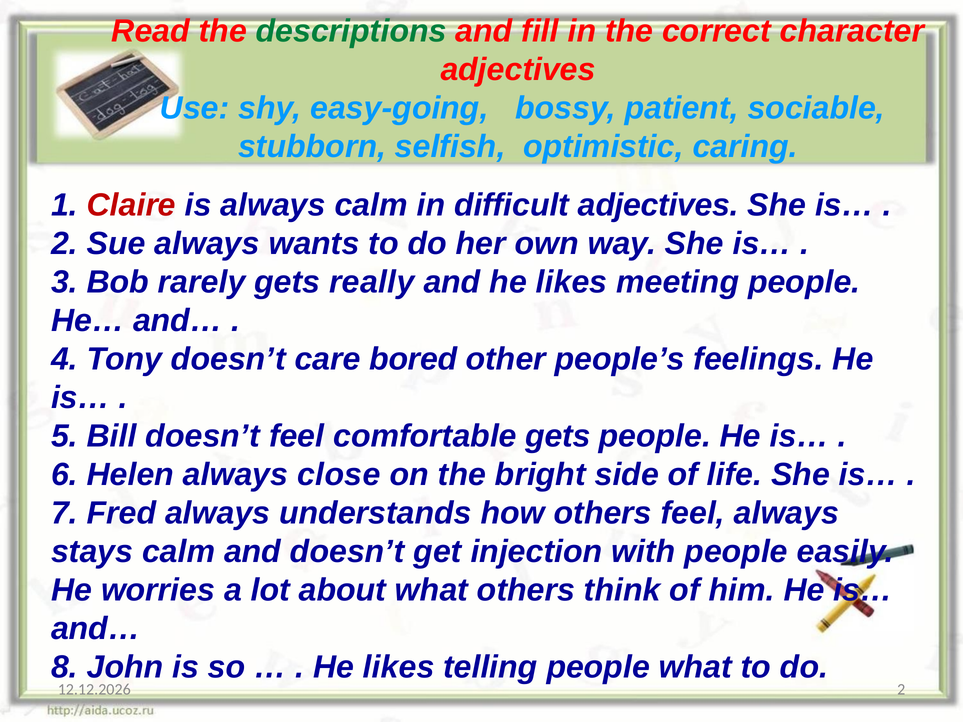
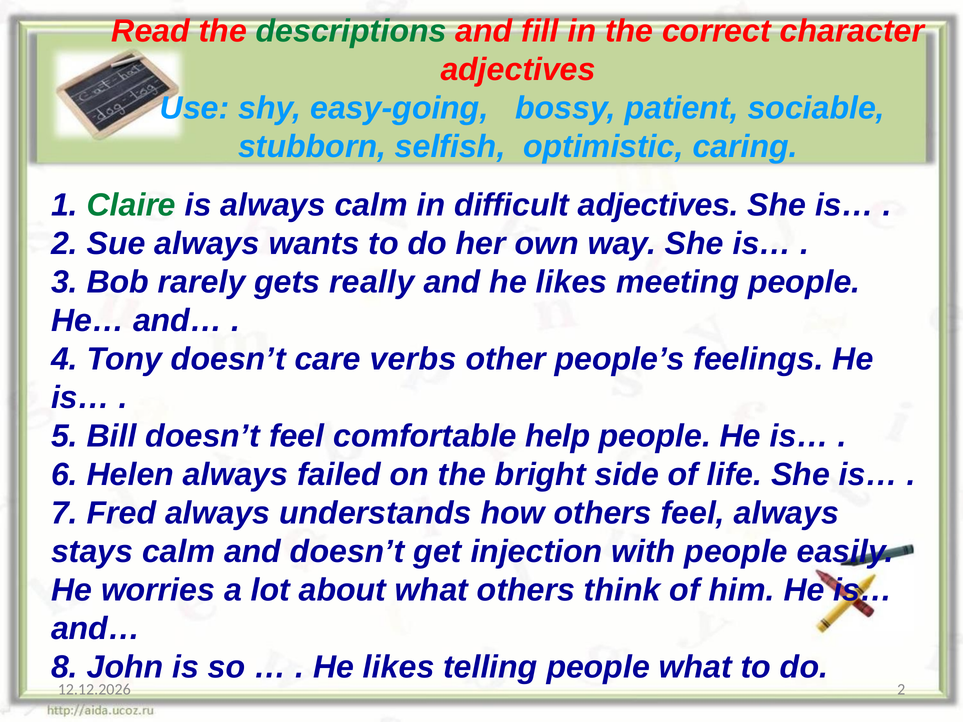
Claire colour: red -> green
bored: bored -> verbs
comfortable gets: gets -> help
close: close -> failed
